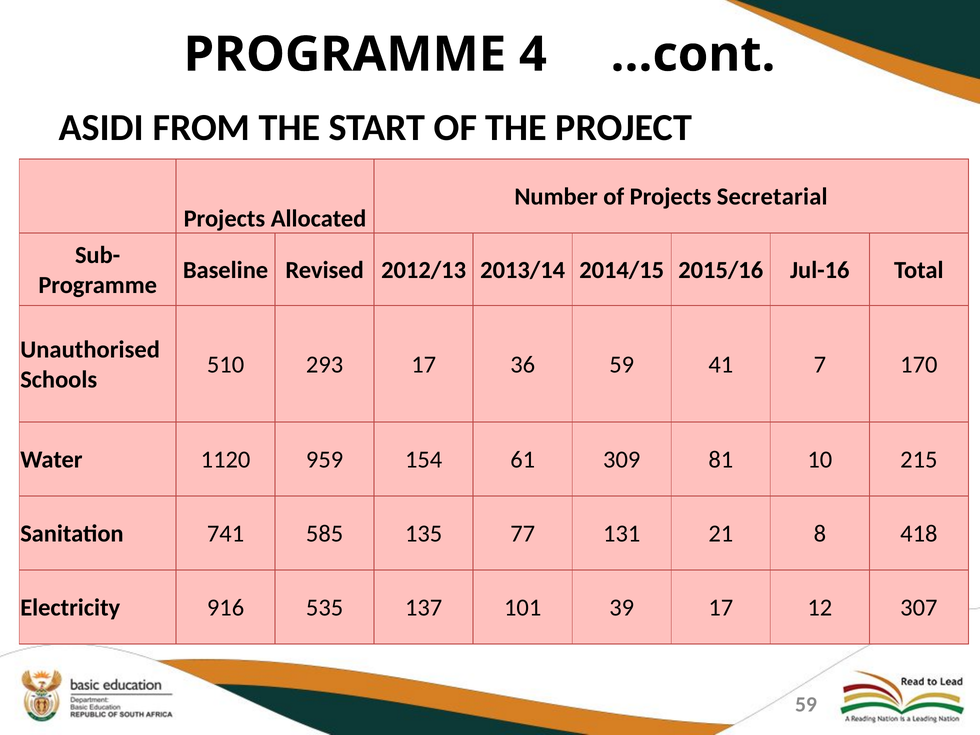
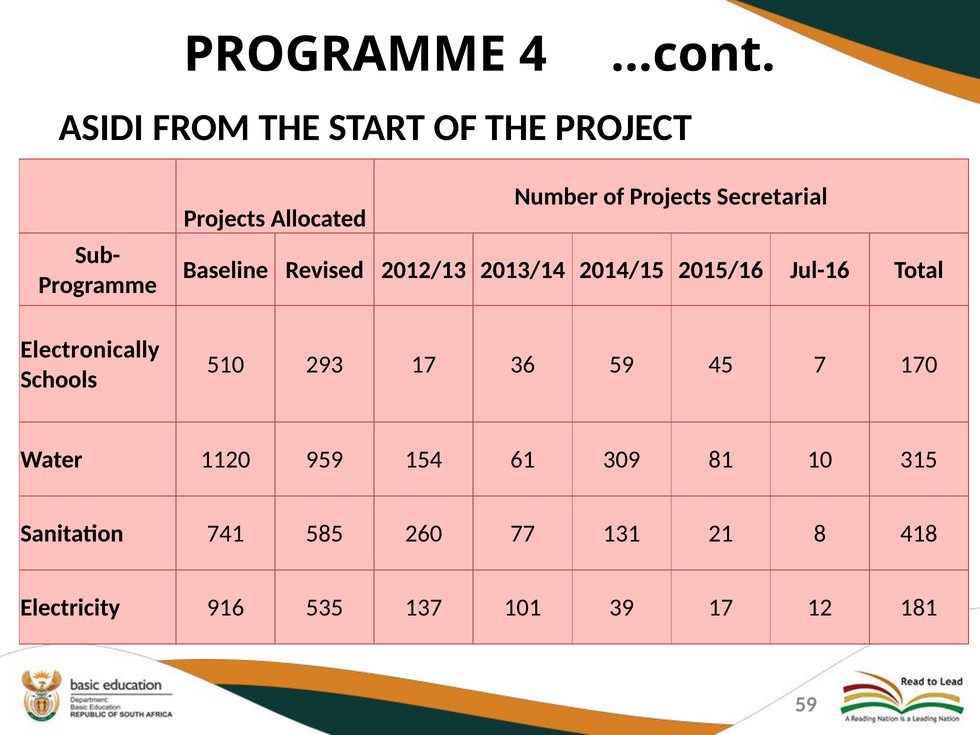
Unauthorised: Unauthorised -> Electronically
41: 41 -> 45
215: 215 -> 315
135: 135 -> 260
307: 307 -> 181
